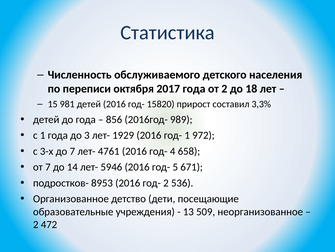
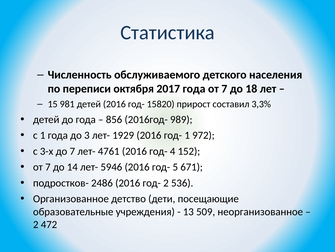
года от 2: 2 -> 7
658: 658 -> 152
8953: 8953 -> 2486
